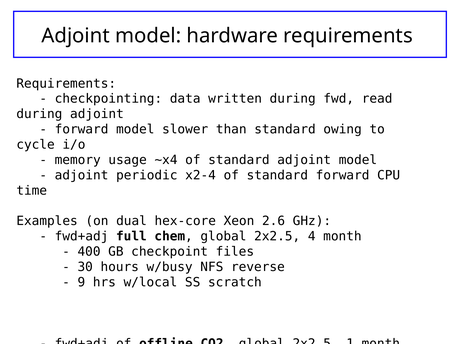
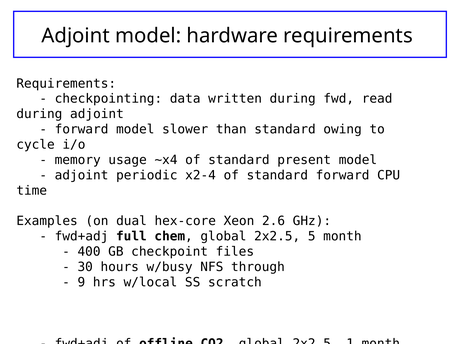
standard adjoint: adjoint -> present
4: 4 -> 5
reverse: reverse -> through
